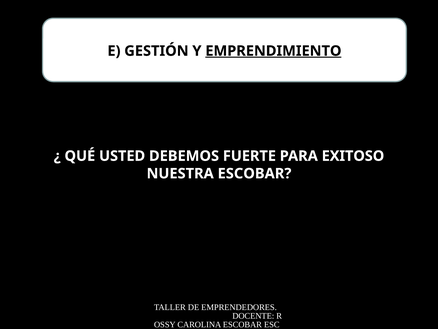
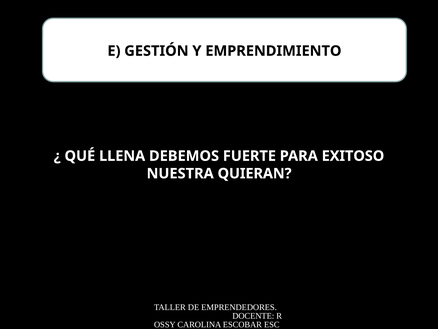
EMPRENDIMIENTO underline: present -> none
USTED: USTED -> LLENA
NUESTRA ESCOBAR: ESCOBAR -> QUIERAN
